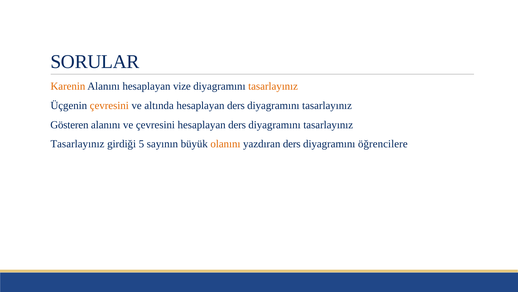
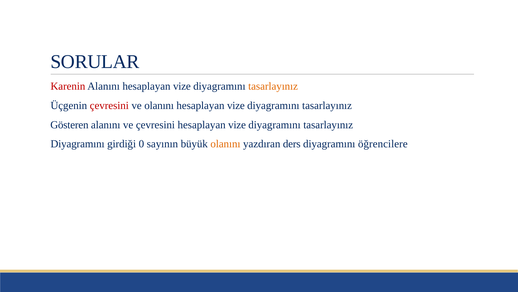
Karenin colour: orange -> red
çevresini at (109, 105) colour: orange -> red
ve altında: altında -> olanını
ders at (236, 105): ders -> vize
çevresini hesaplayan ders: ders -> vize
Tasarlayınız at (77, 144): Tasarlayınız -> Diyagramını
5: 5 -> 0
